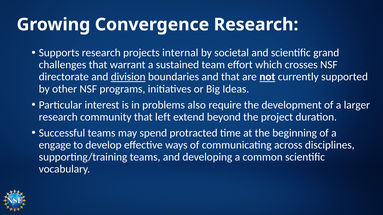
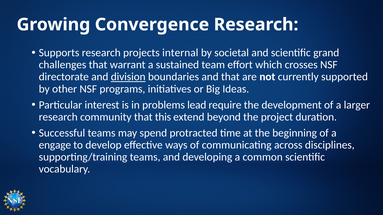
not underline: present -> none
also: also -> lead
left: left -> this
